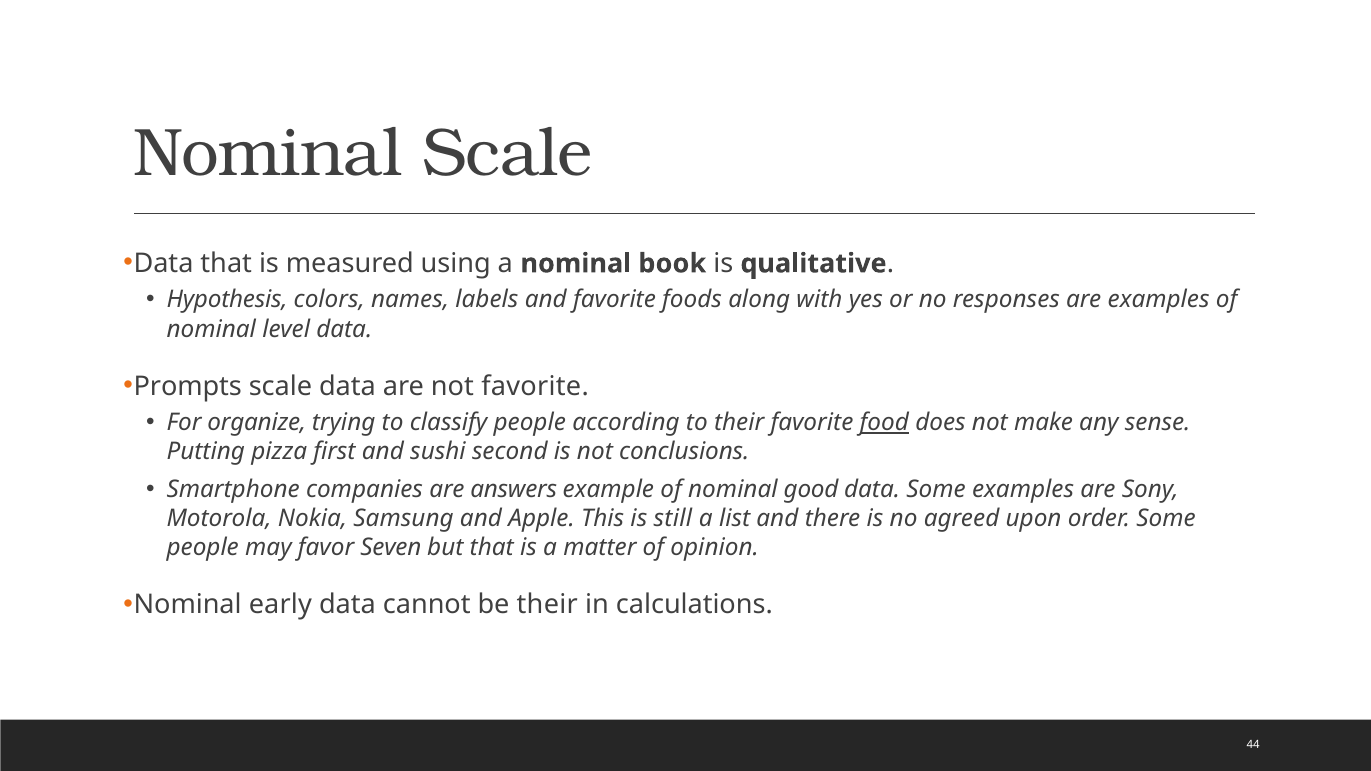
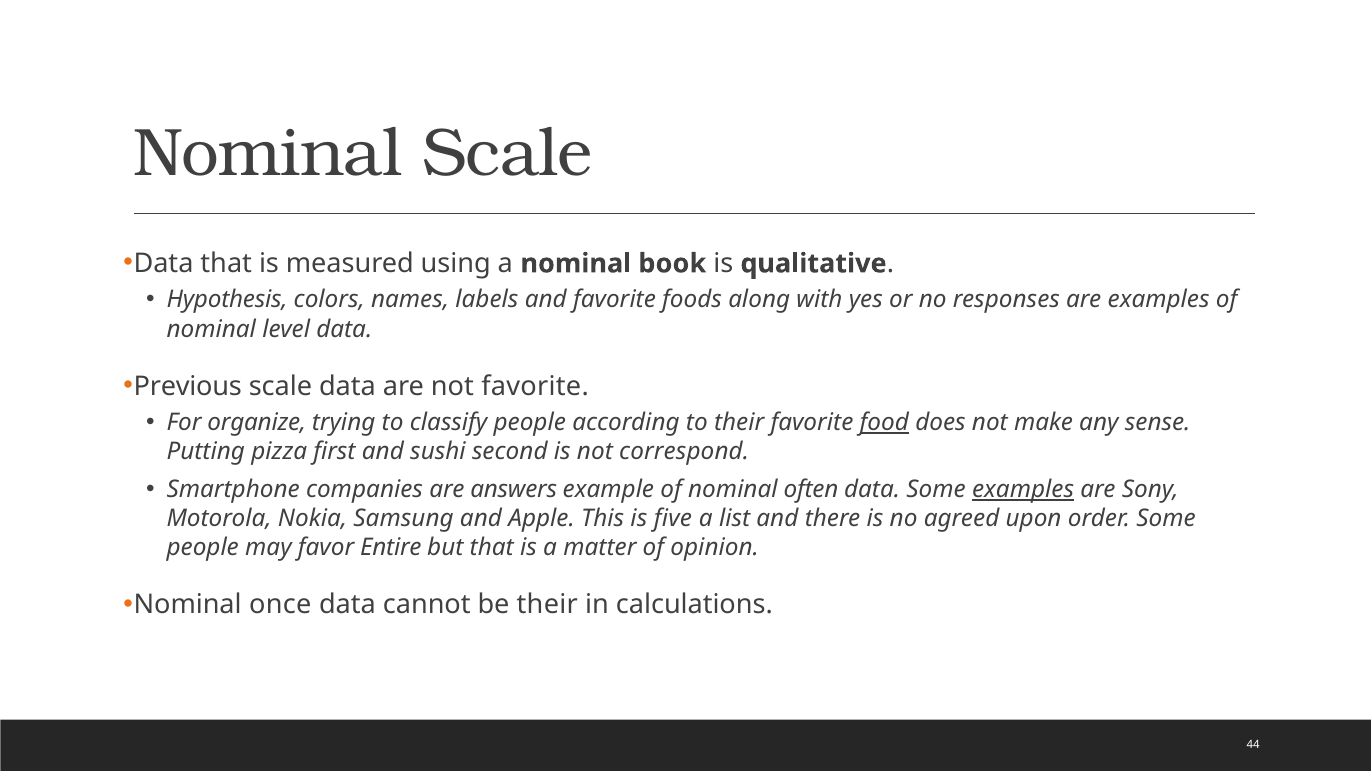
Prompts: Prompts -> Previous
conclusions: conclusions -> correspond
good: good -> often
examples at (1023, 490) underline: none -> present
still: still -> five
Seven: Seven -> Entire
early: early -> once
